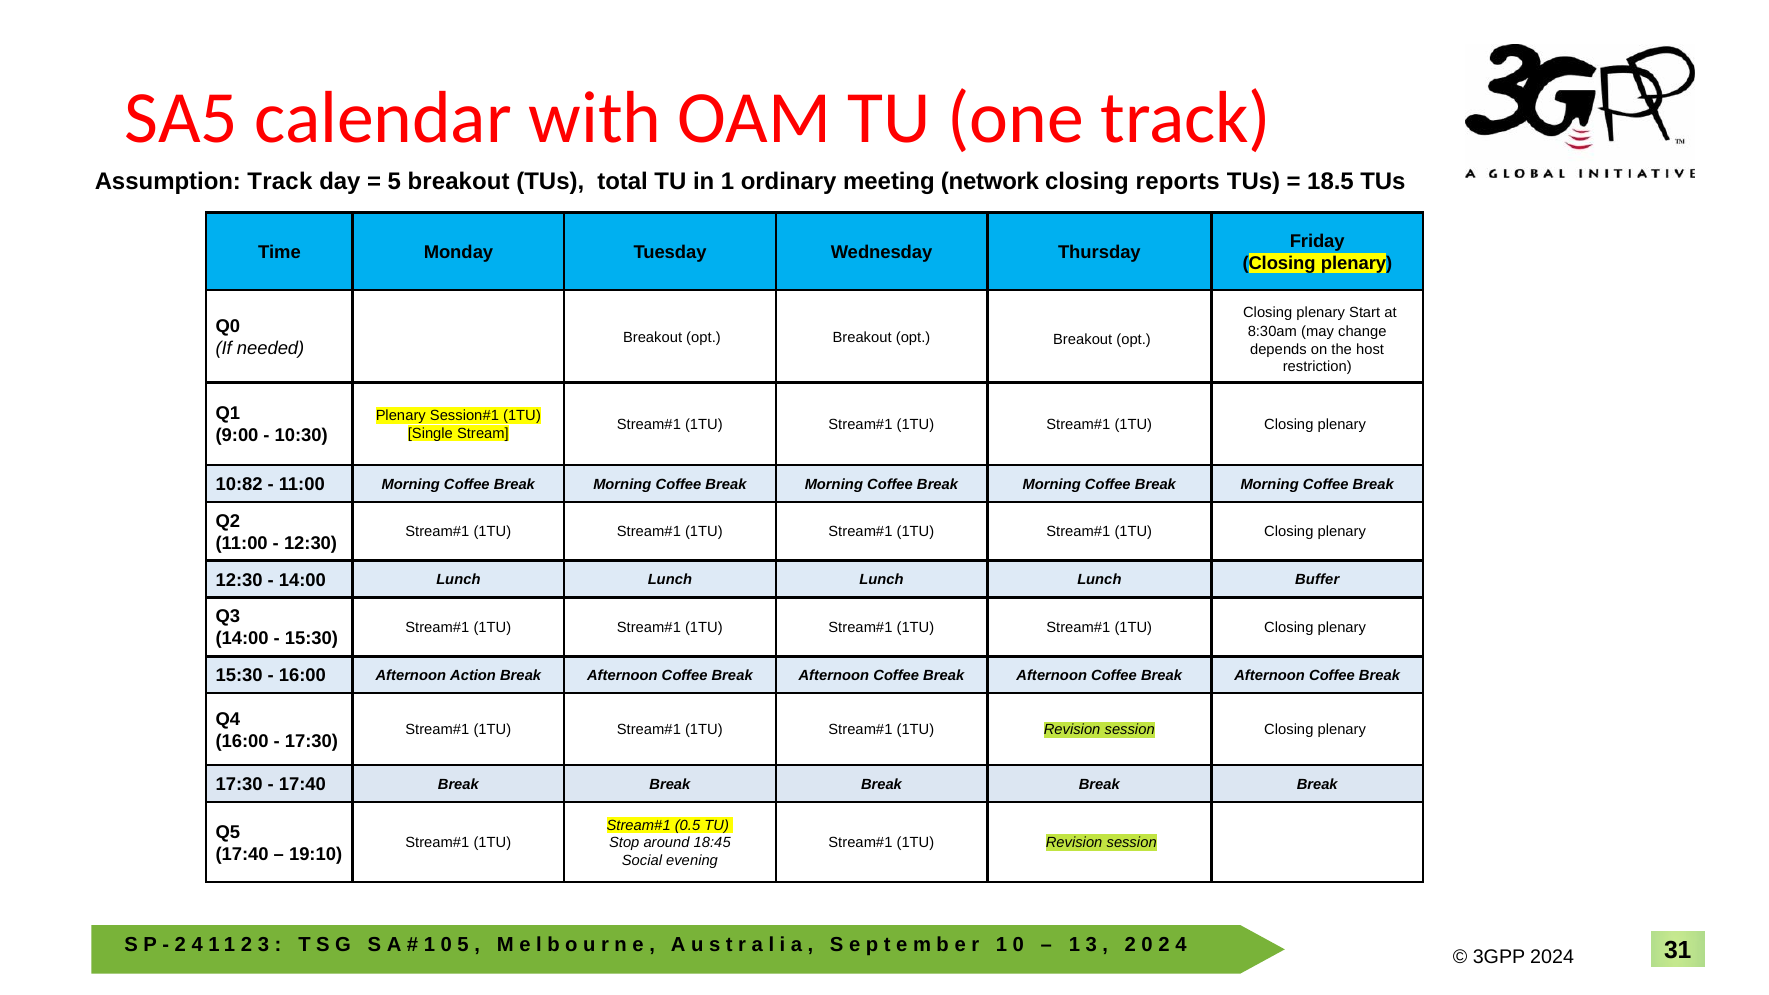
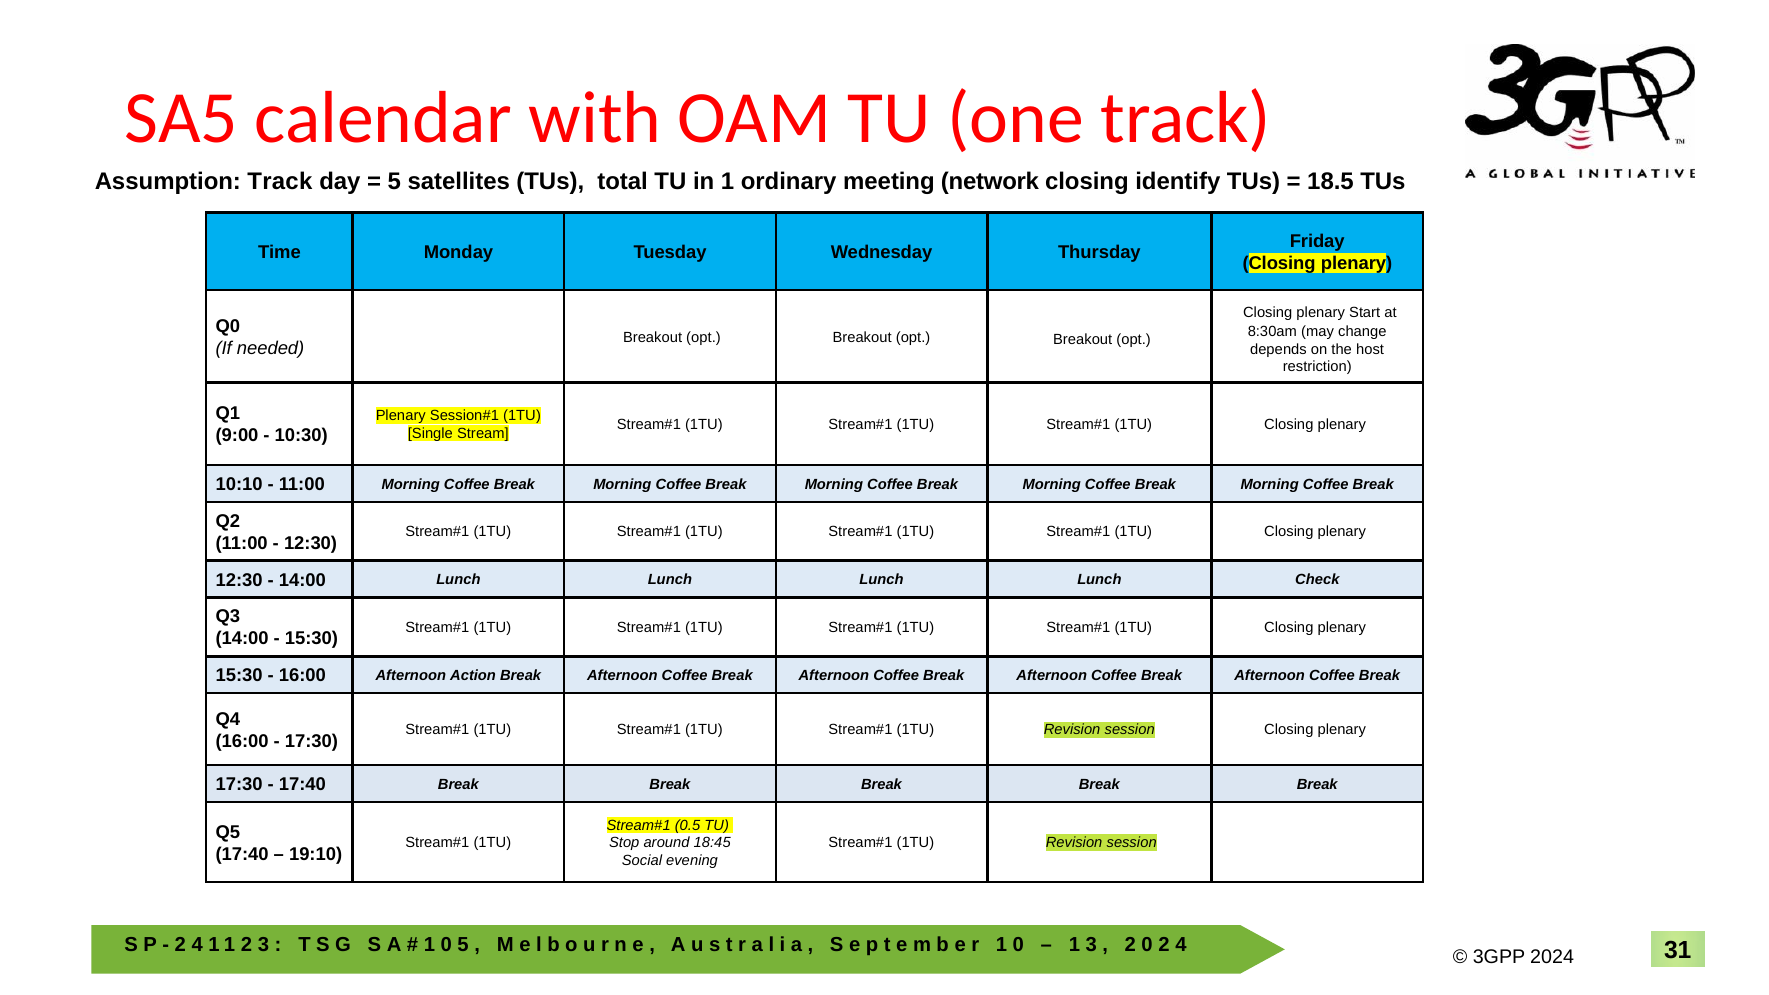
5 breakout: breakout -> satellites
reports: reports -> identify
10:82: 10:82 -> 10:10
Buffer: Buffer -> Check
